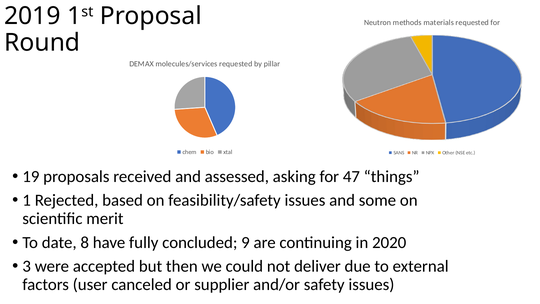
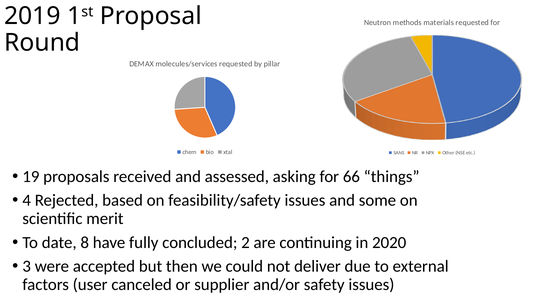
47: 47 -> 66
1: 1 -> 4
9: 9 -> 2
